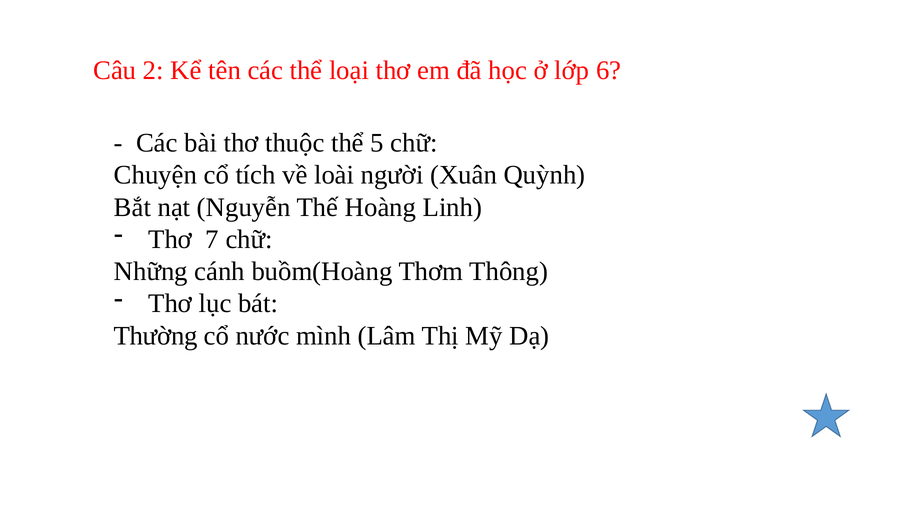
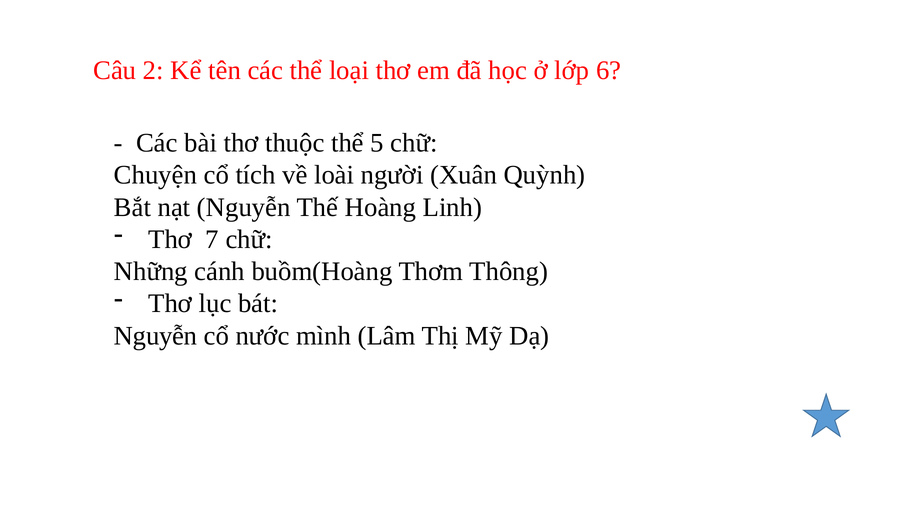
Thường at (156, 336): Thường -> Nguyễn
